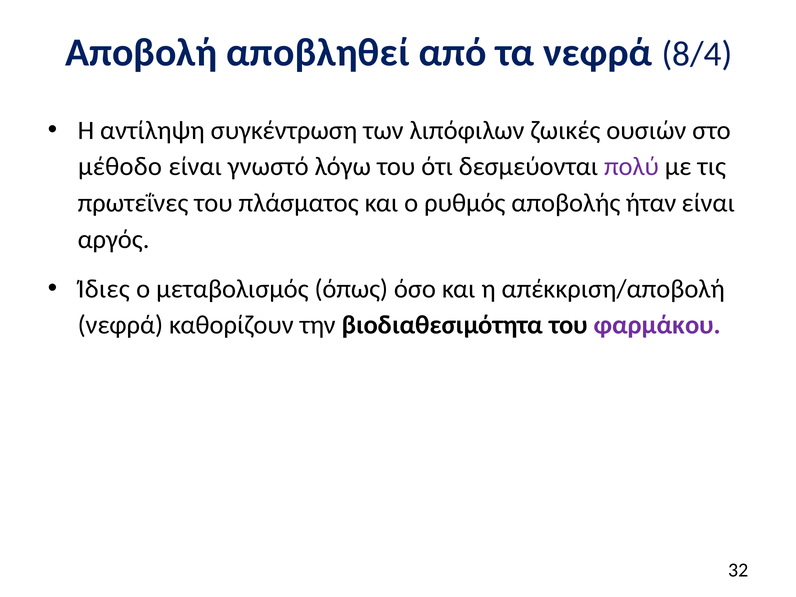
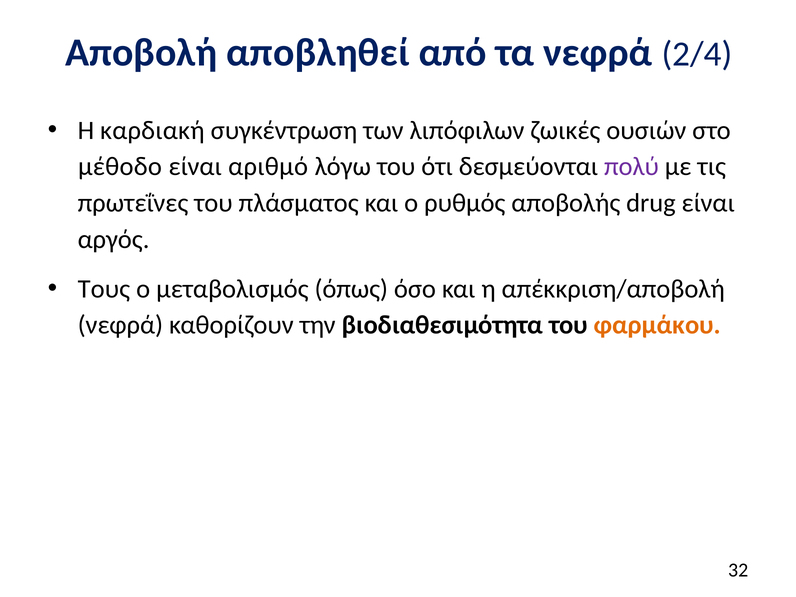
8/4: 8/4 -> 2/4
αντίληψη: αντίληψη -> καρδιακή
γνωστό: γνωστό -> αριθμό
ήταν: ήταν -> drug
Ίδιες: Ίδιες -> Τους
φαρμάκου colour: purple -> orange
